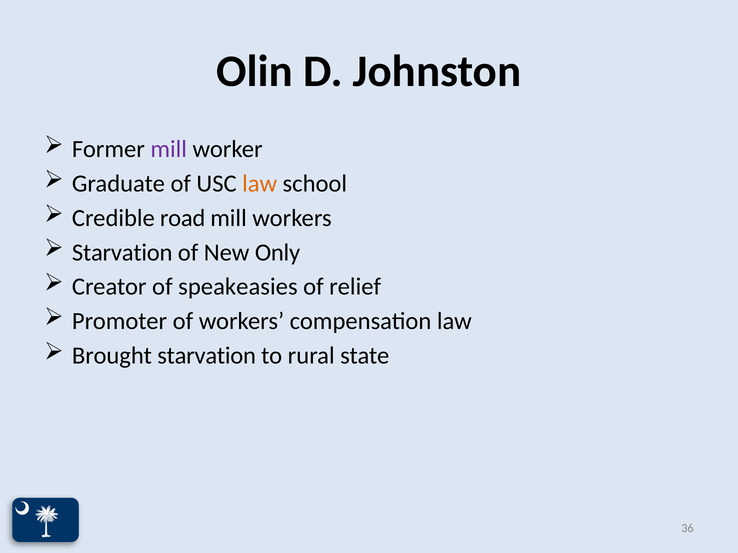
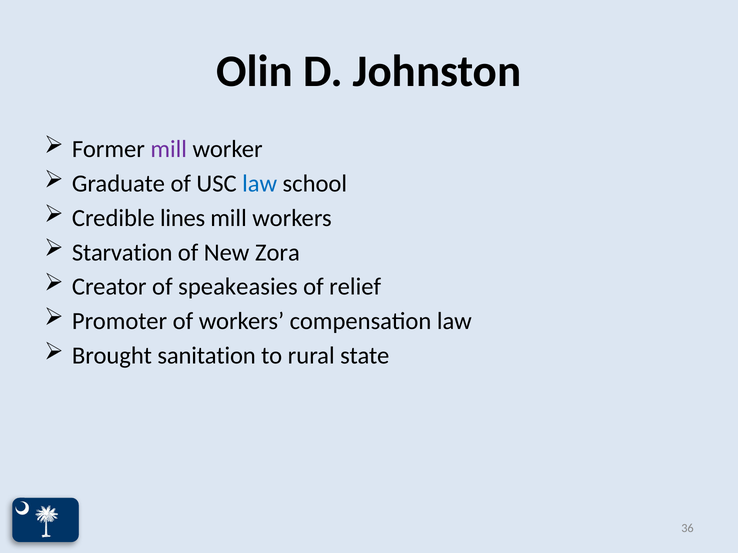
law at (260, 184) colour: orange -> blue
road: road -> lines
Only: Only -> Zora
Brought starvation: starvation -> sanitation
